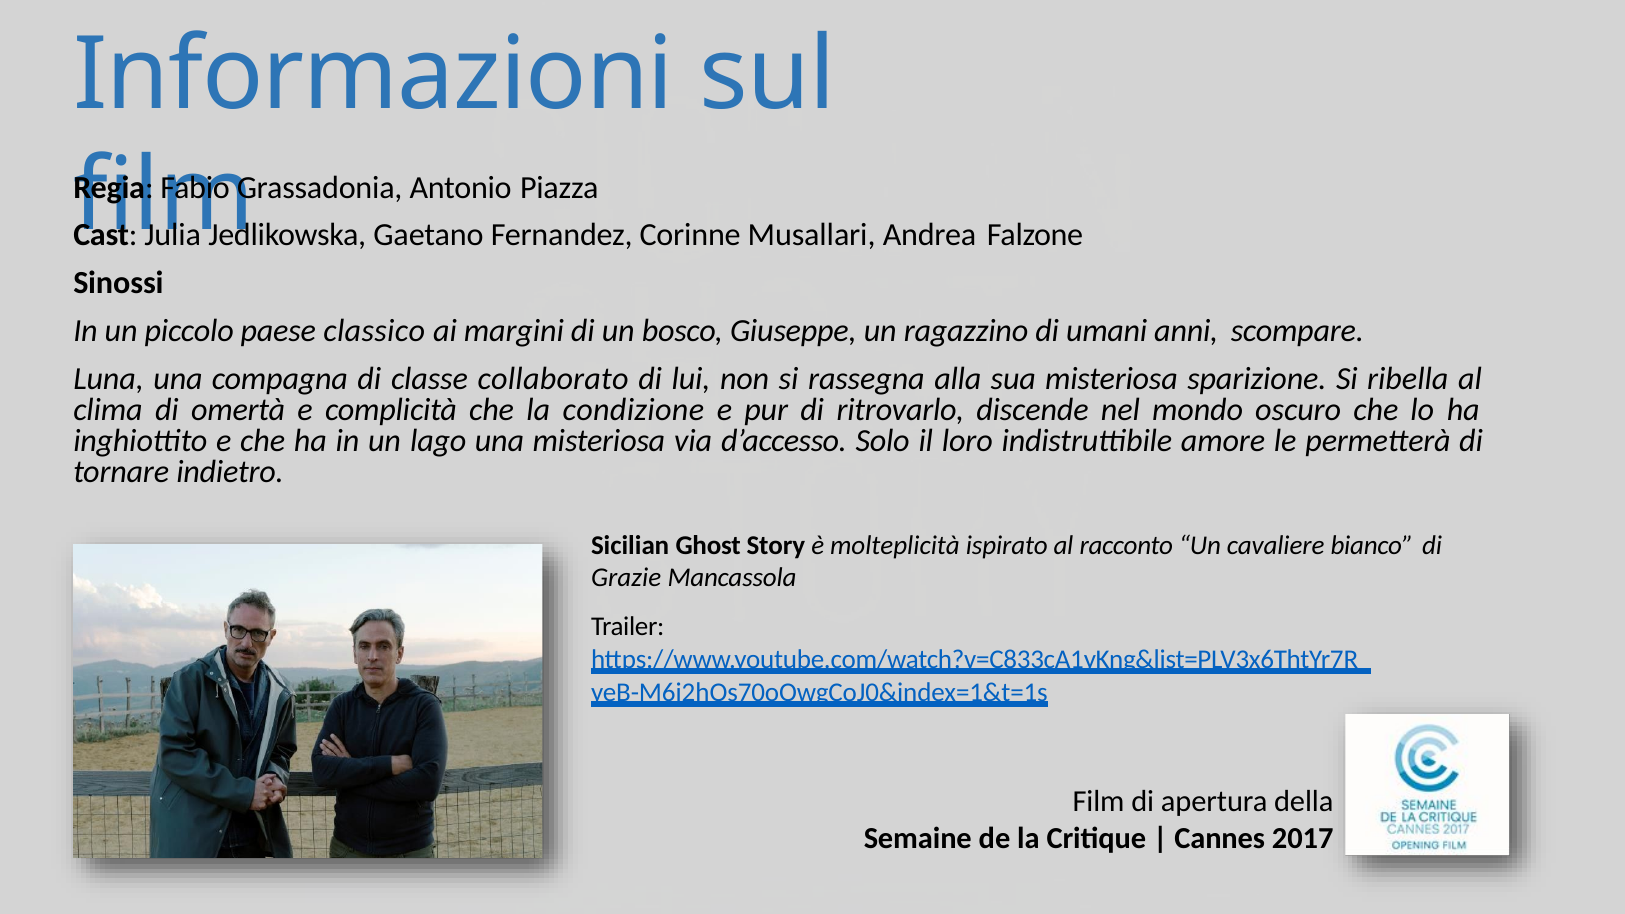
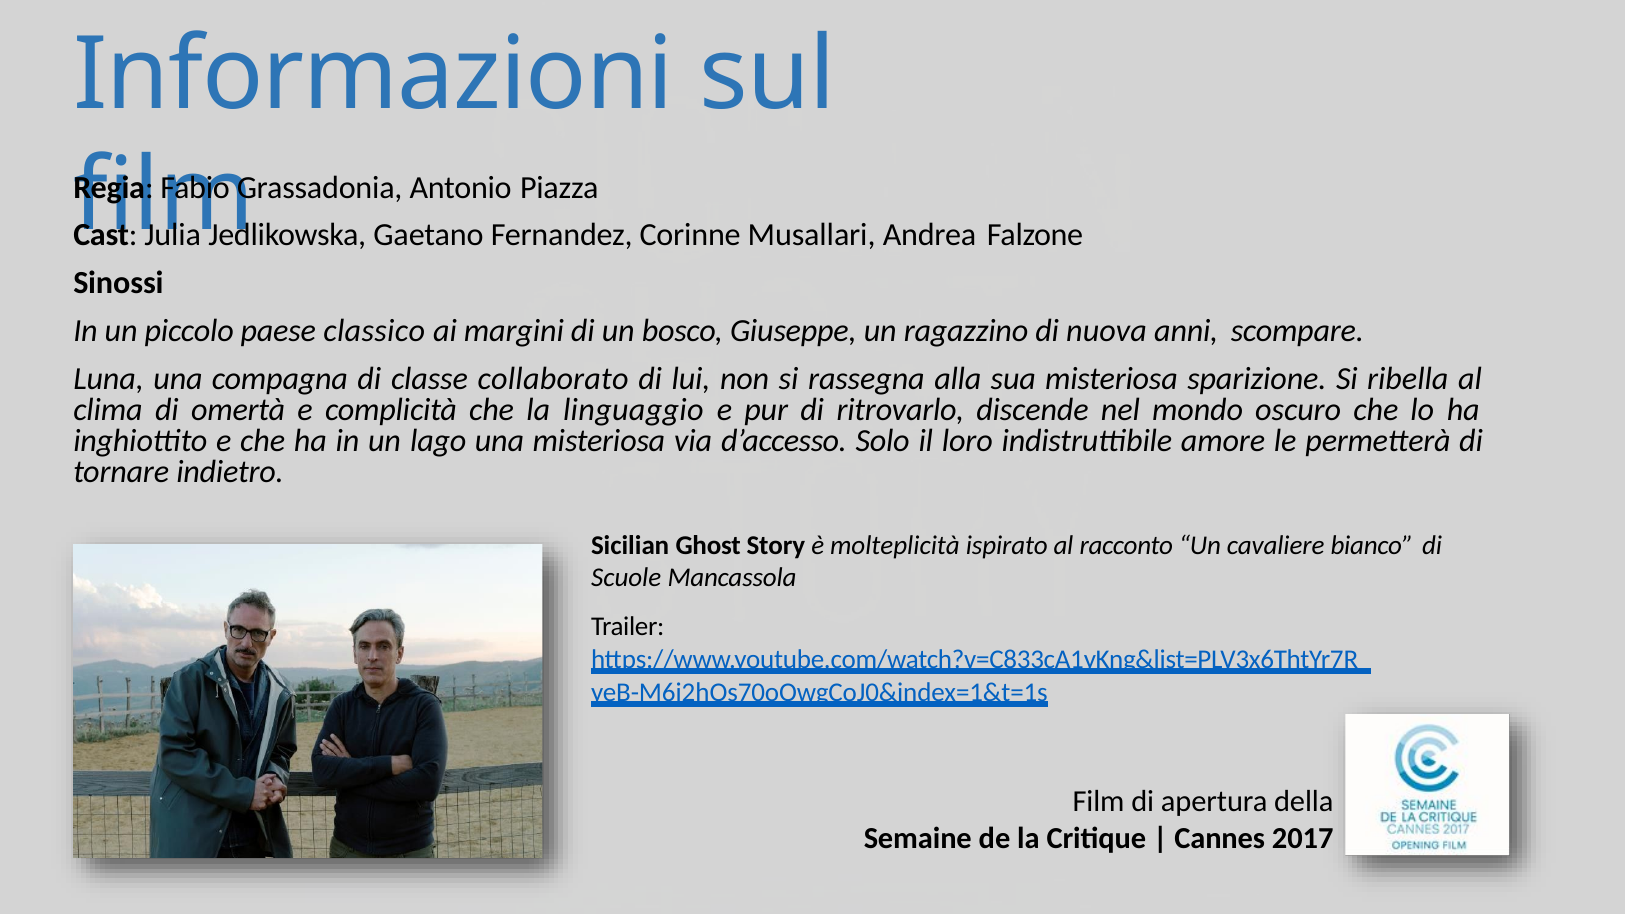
umani: umani -> nuova
condizione: condizione -> linguaggio
Grazie: Grazie -> Scuole
